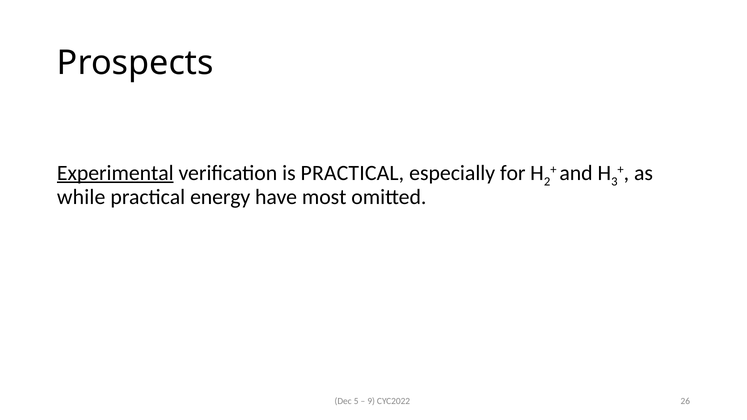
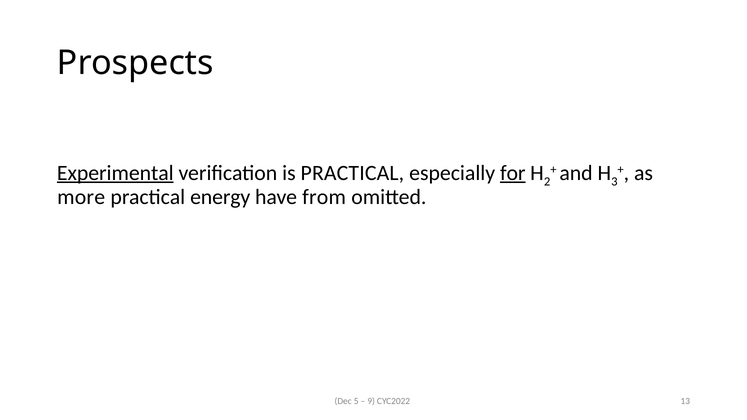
for underline: none -> present
while: while -> more
most: most -> from
26: 26 -> 13
